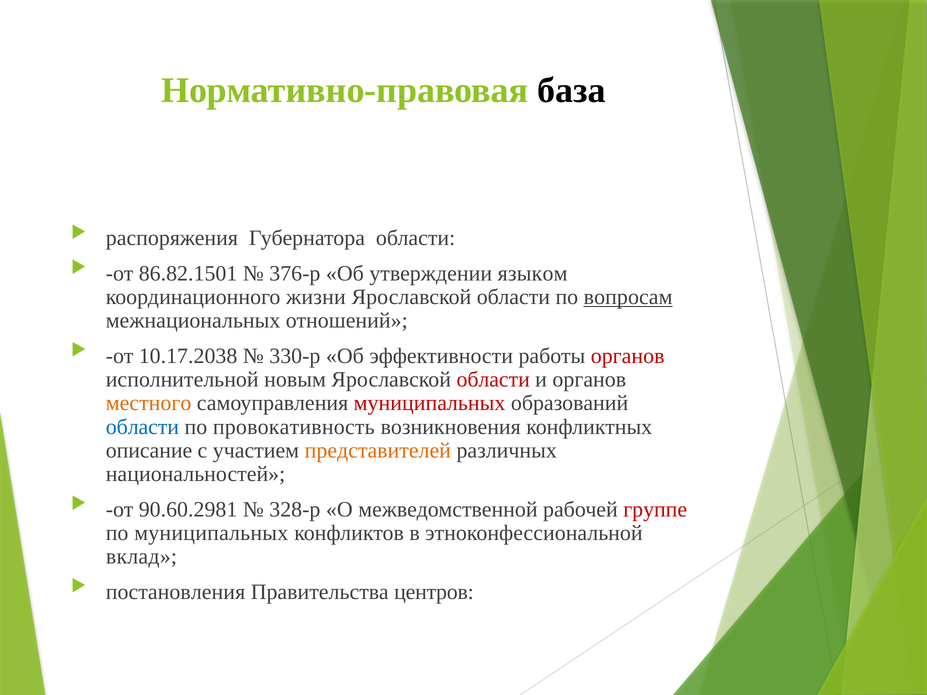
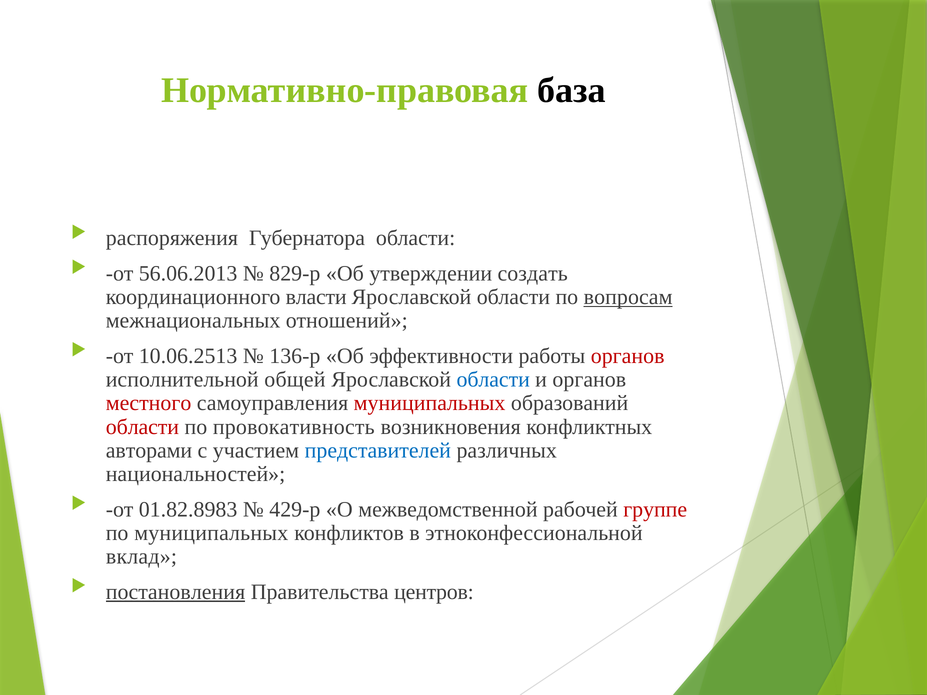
86.82.1501: 86.82.1501 -> 56.06.2013
376-р: 376-р -> 829-р
языком: языком -> создать
жизни: жизни -> власти
10.17.2038: 10.17.2038 -> 10.06.2513
330-р: 330-р -> 136-р
новым: новым -> общей
области at (493, 380) colour: red -> blue
местного colour: orange -> red
области at (142, 427) colour: blue -> red
описание: описание -> авторами
представителей colour: orange -> blue
90.60.2981: 90.60.2981 -> 01.82.8983
328-р: 328-р -> 429-р
постановления underline: none -> present
